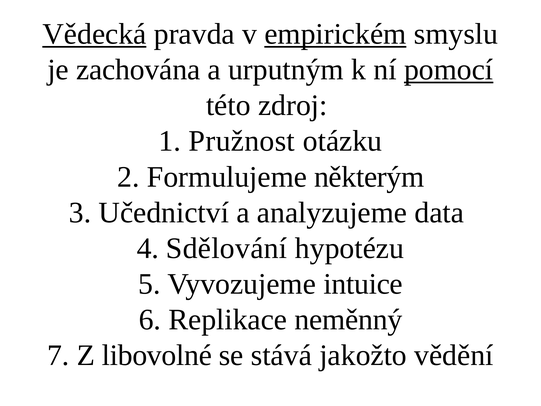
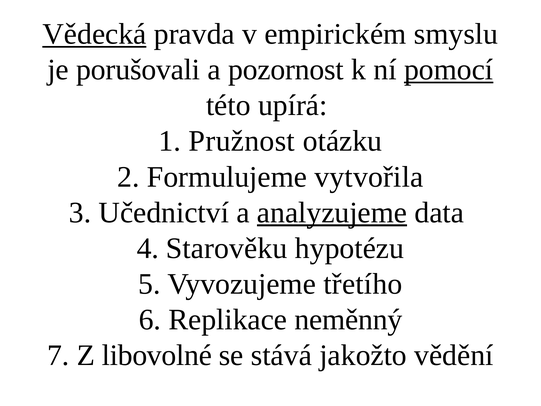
empirickém underline: present -> none
zachována: zachována -> porušovali
urputným: urputným -> pozornost
zdroj: zdroj -> upírá
některým: některým -> vytvořila
analyzujeme underline: none -> present
Sdělování: Sdělování -> Starověku
intuice: intuice -> třetího
